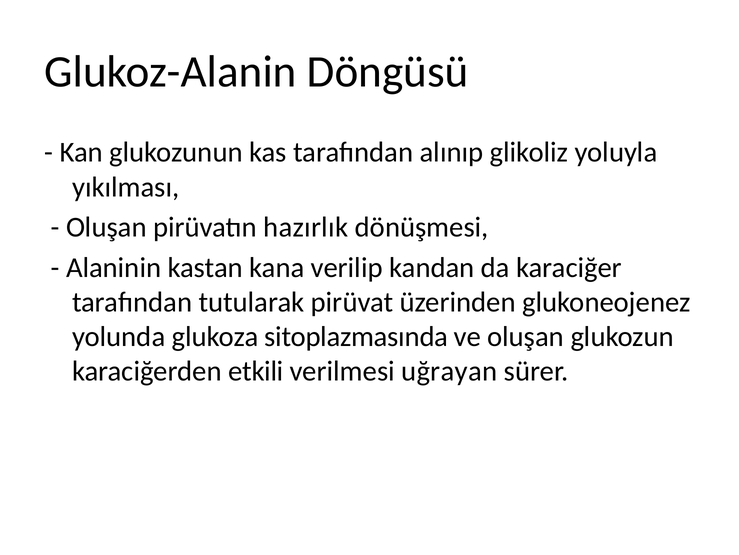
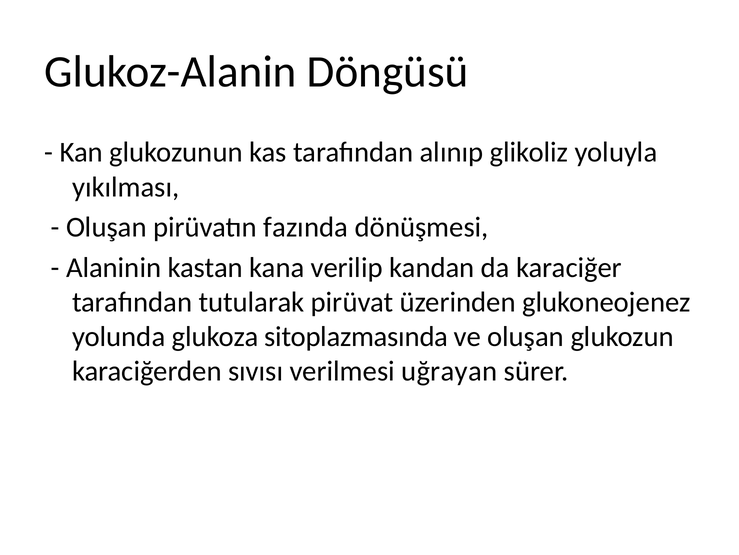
hazırlık: hazırlık -> fazında
etkili: etkili -> sıvısı
